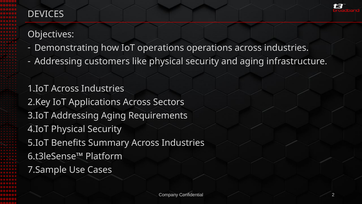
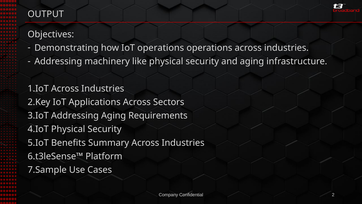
DEVICES: DEVICES -> OUTPUT
customers: customers -> machinery
